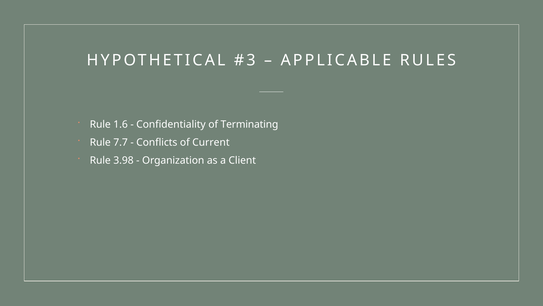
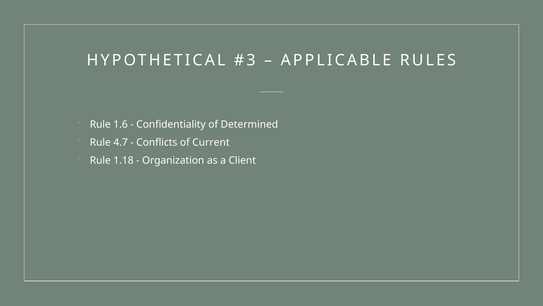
Terminating: Terminating -> Determined
7.7: 7.7 -> 4.7
3.98: 3.98 -> 1.18
